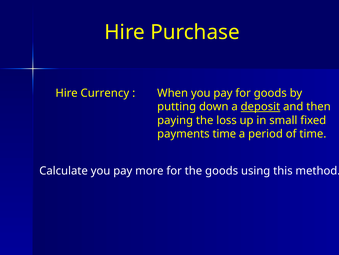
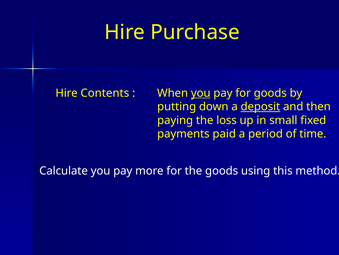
Currency: Currency -> Contents
you at (201, 93) underline: none -> present
payments time: time -> paid
